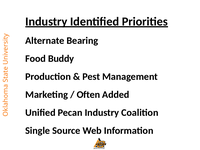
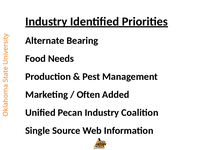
Buddy: Buddy -> Needs
